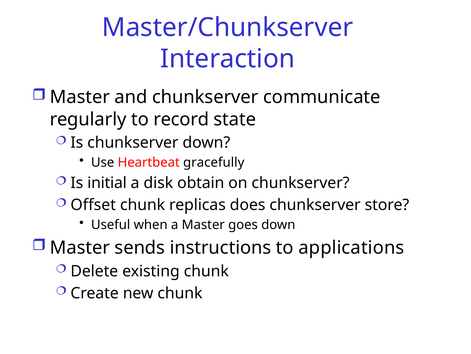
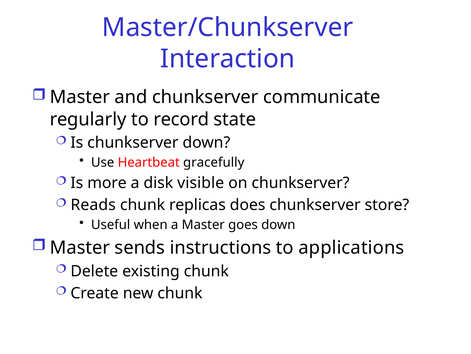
initial: initial -> more
obtain: obtain -> visible
Offset: Offset -> Reads
